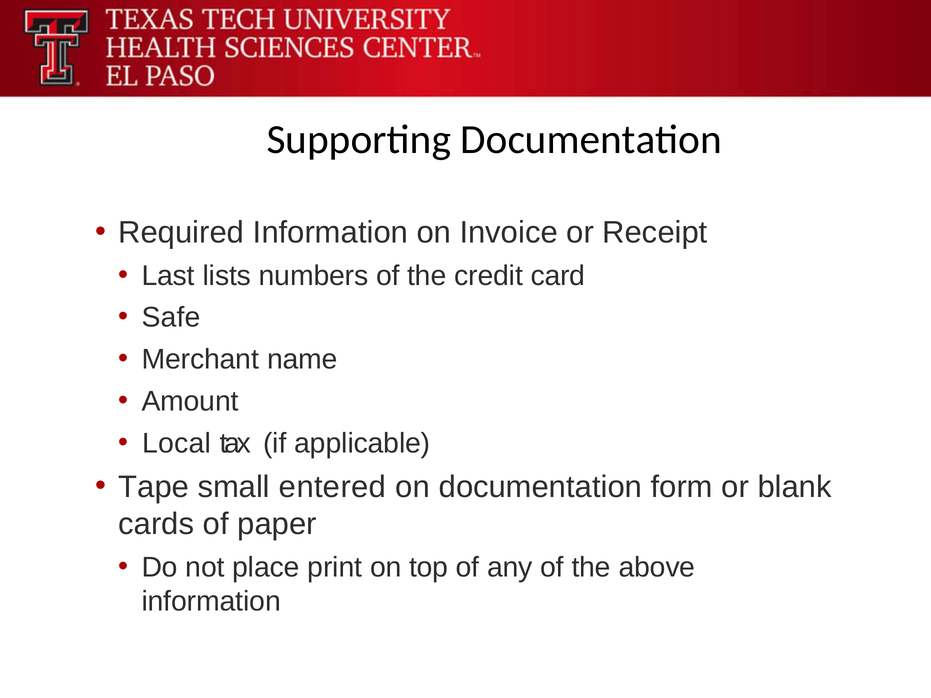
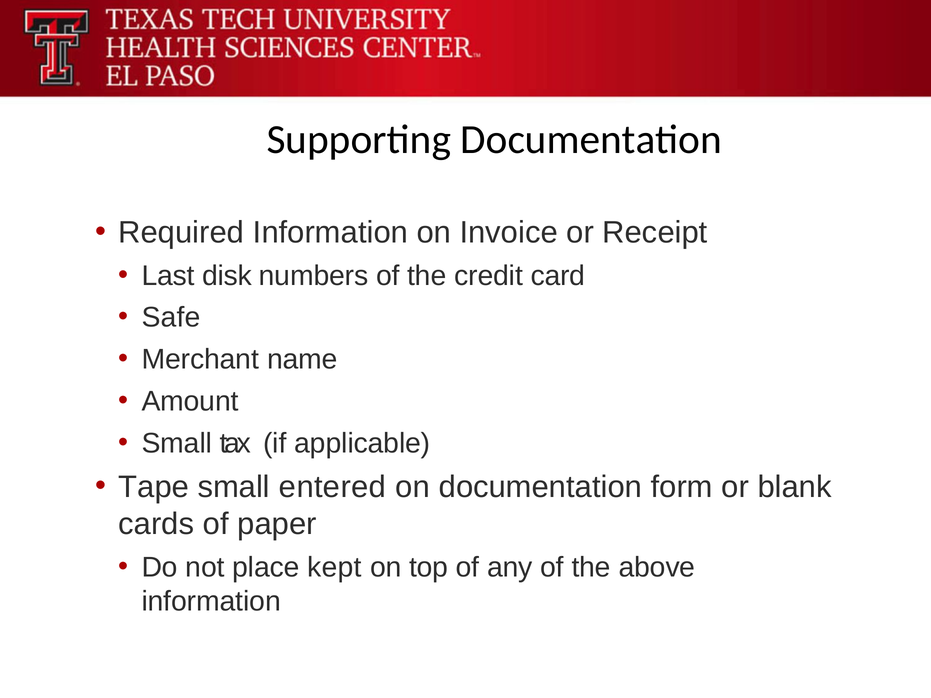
lists: lists -> disk
Local at (177, 443): Local -> Small
print: print -> kept
